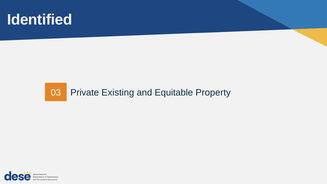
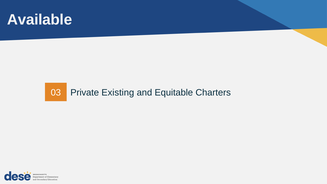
Identified: Identified -> Available
Property: Property -> Charters
